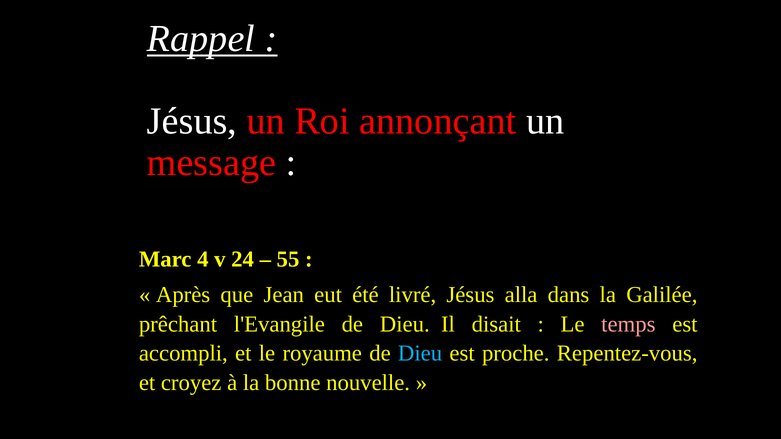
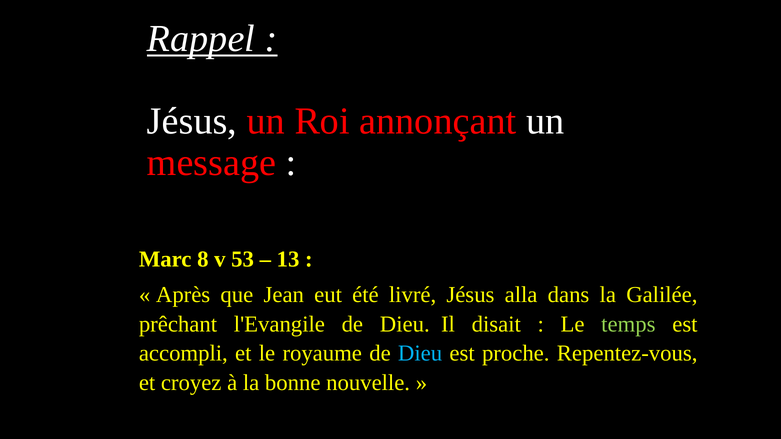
4: 4 -> 8
24: 24 -> 53
55: 55 -> 13
temps colour: pink -> light green
